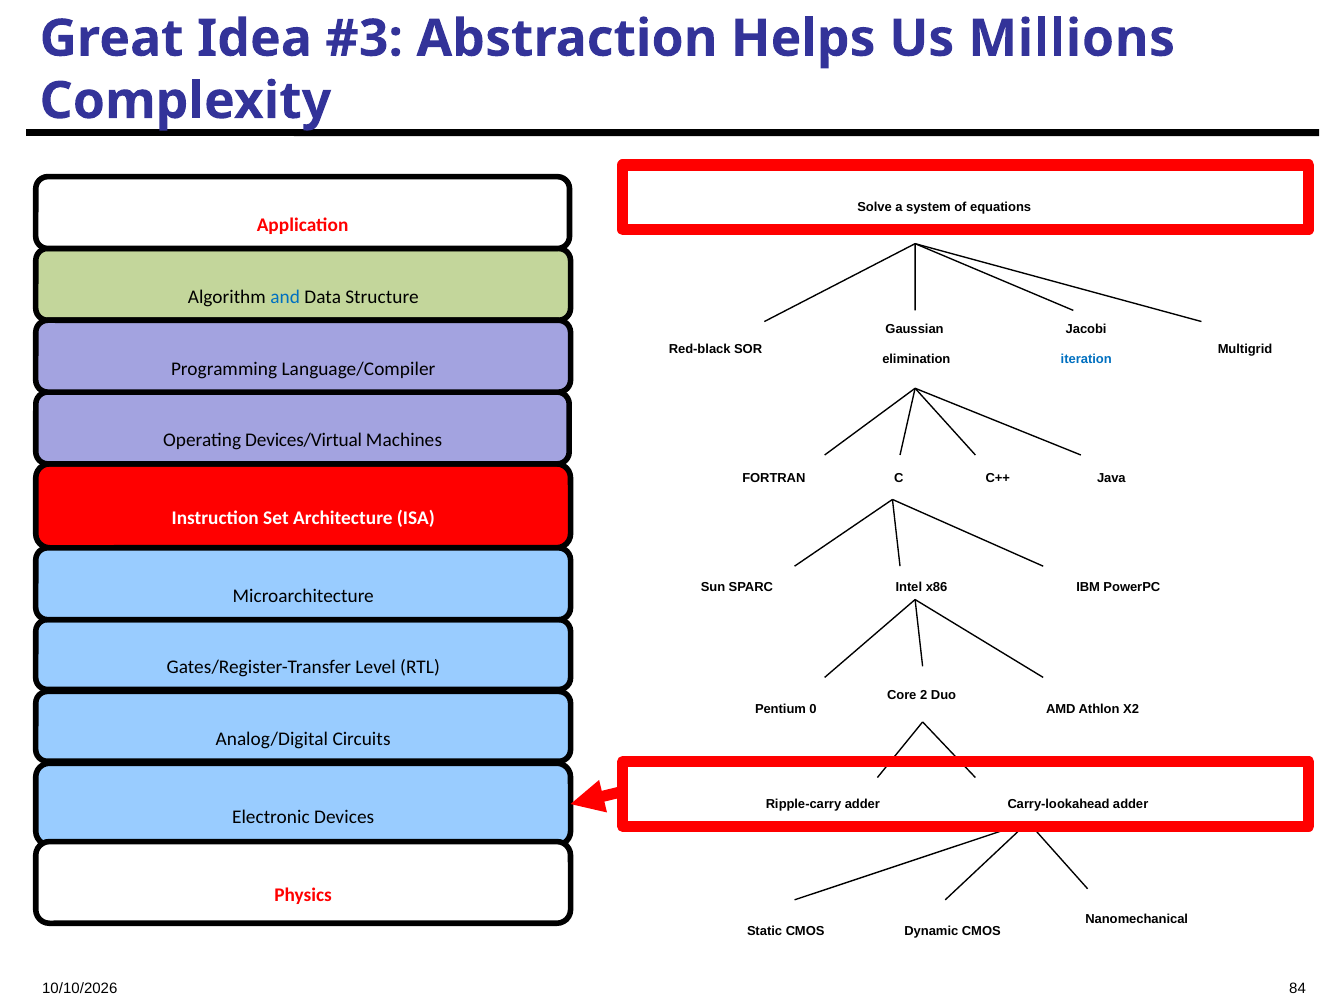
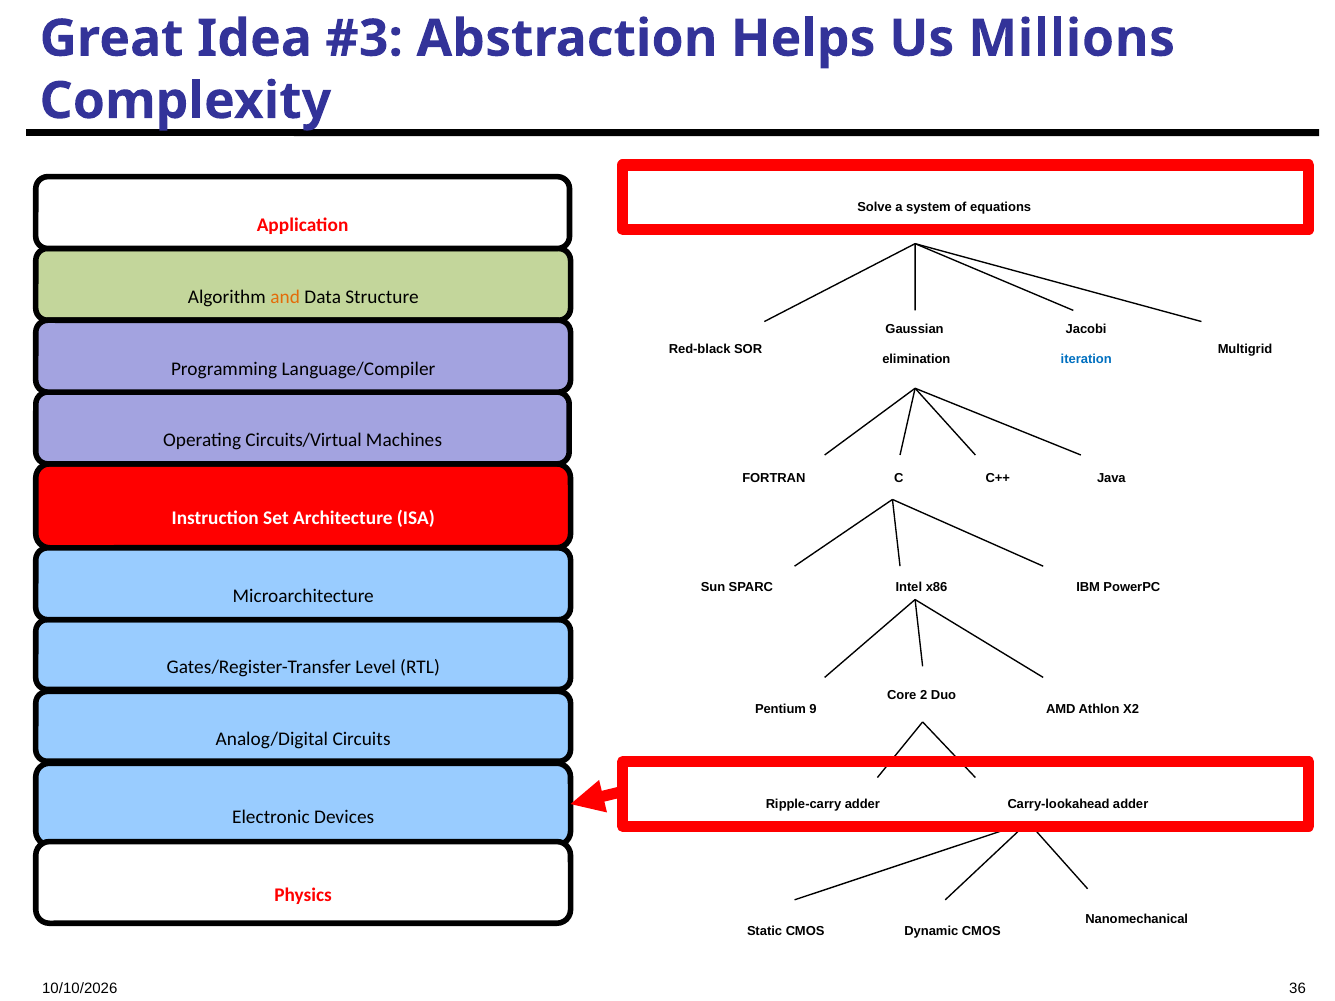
and colour: blue -> orange
Devices/Virtual: Devices/Virtual -> Circuits/Virtual
0: 0 -> 9
84: 84 -> 36
